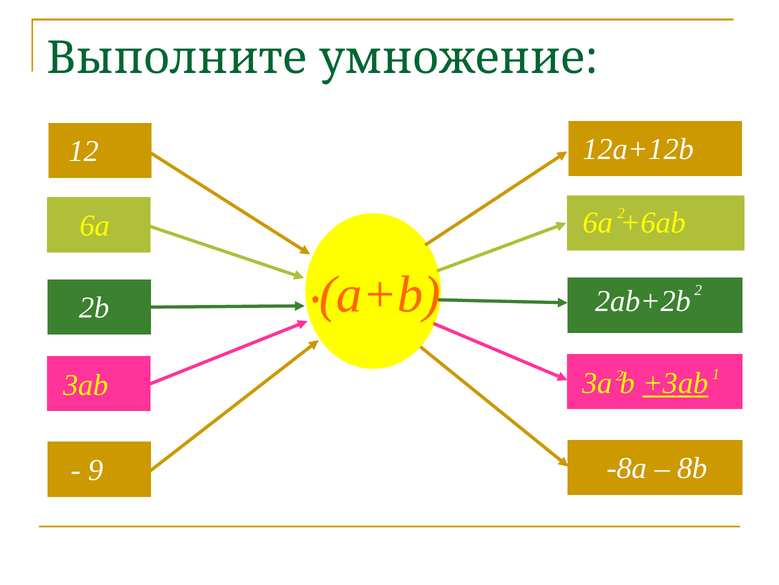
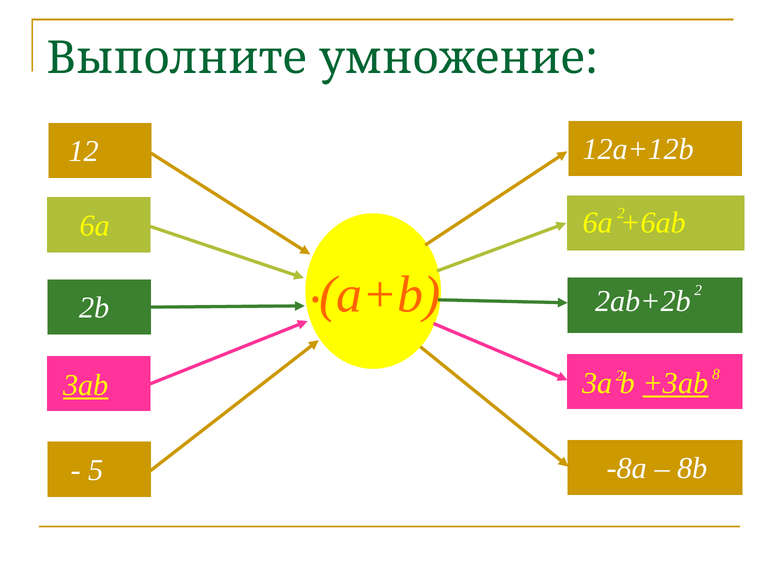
1: 1 -> 8
3ab underline: none -> present
9: 9 -> 5
